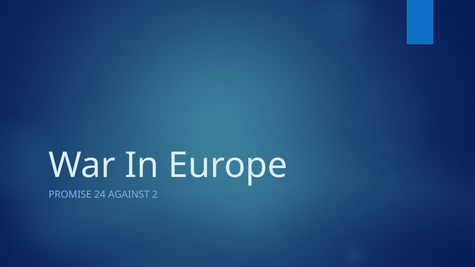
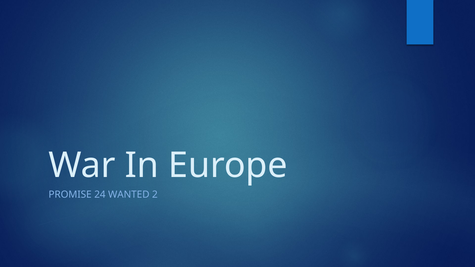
AGAINST: AGAINST -> WANTED
